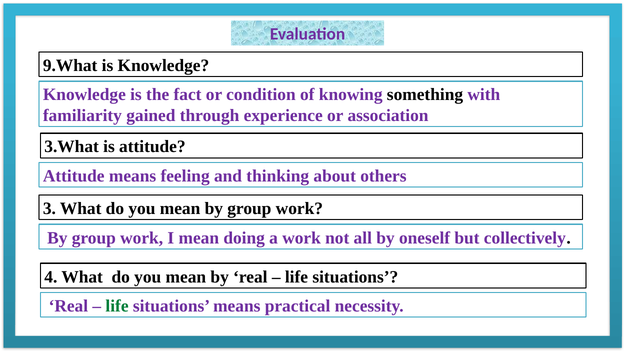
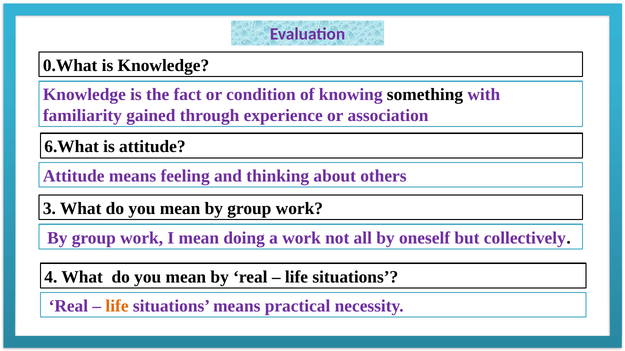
9.What: 9.What -> 0.What
3.What: 3.What -> 6.What
life at (117, 307) colour: green -> orange
